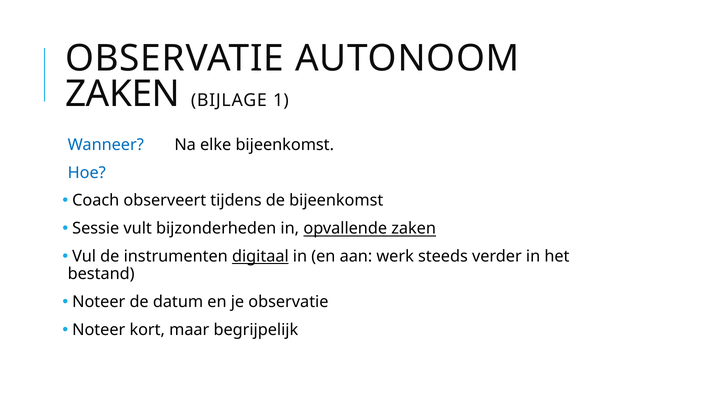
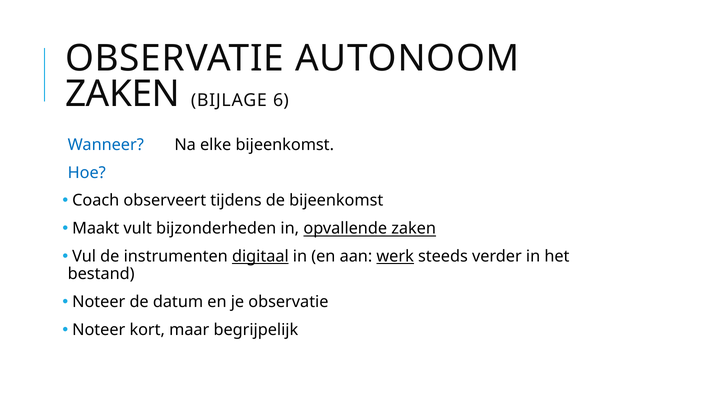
1: 1 -> 6
Sessie: Sessie -> Maakt
werk underline: none -> present
